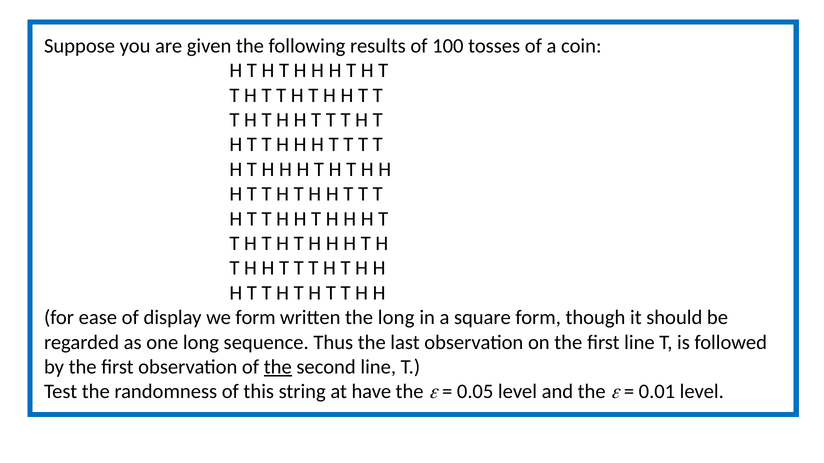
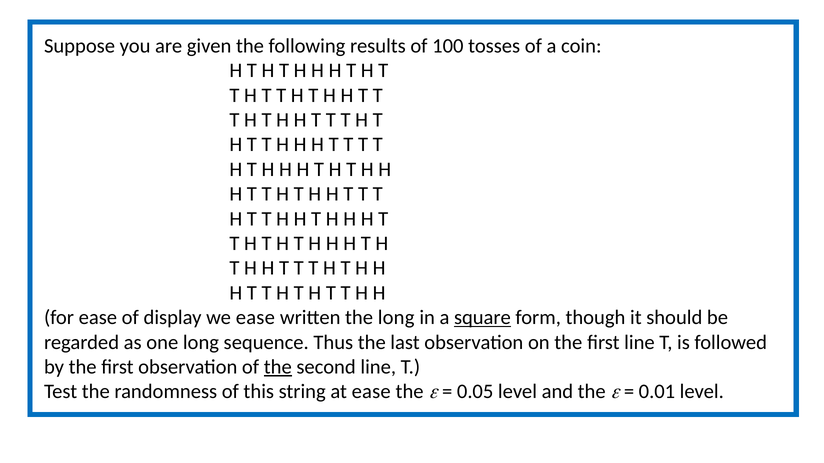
we form: form -> ease
square underline: none -> present
at have: have -> ease
